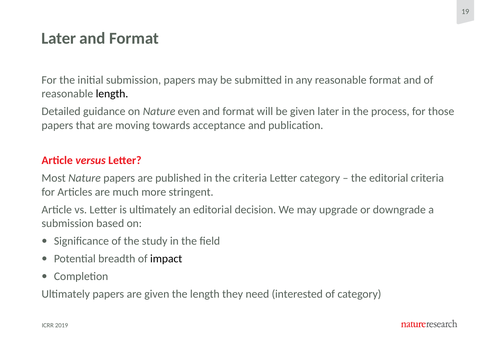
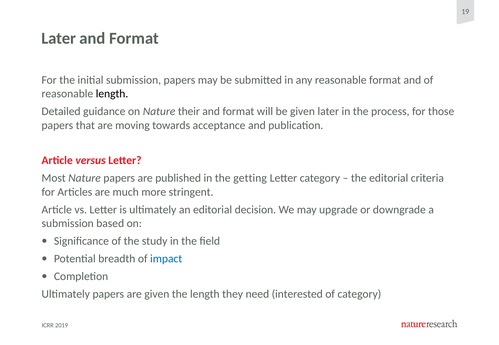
even: even -> their
the criteria: criteria -> getting
impact colour: black -> blue
